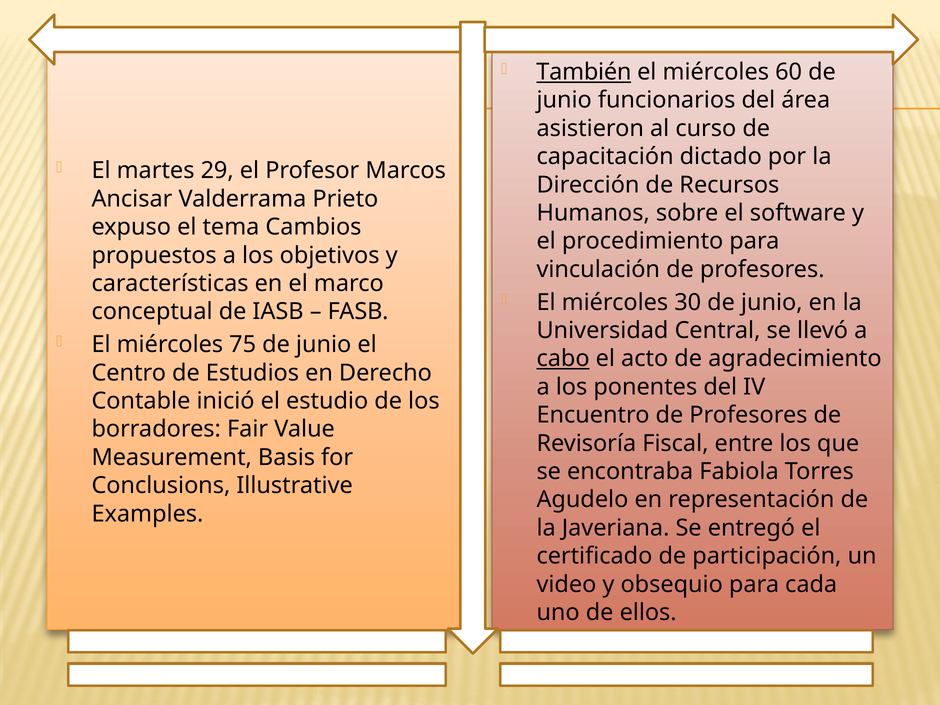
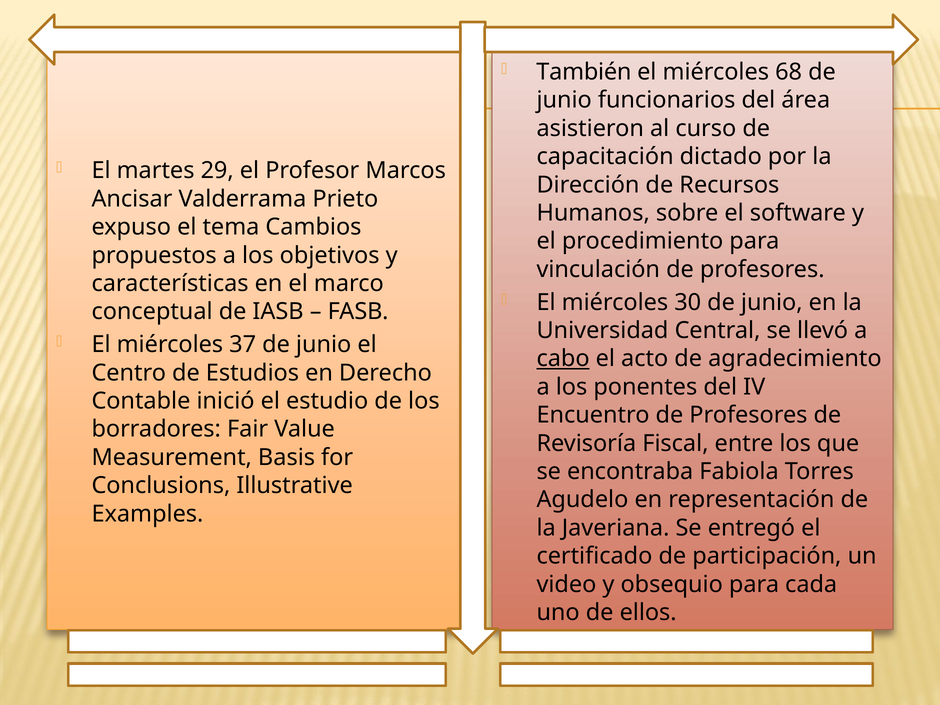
También underline: present -> none
60: 60 -> 68
75: 75 -> 37
